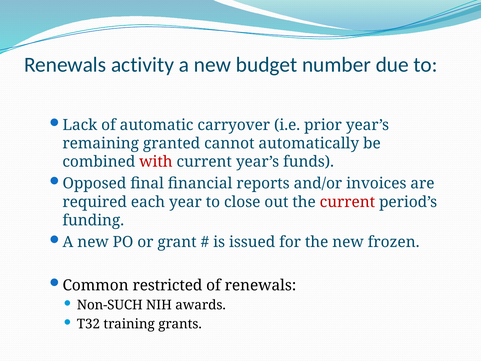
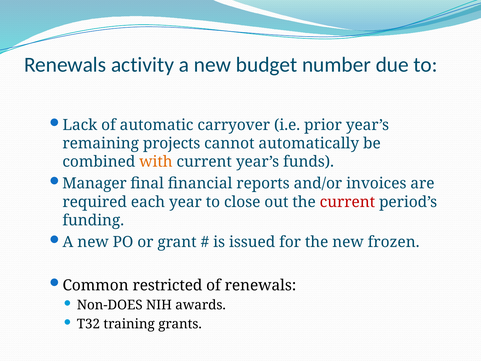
granted: granted -> projects
with colour: red -> orange
Opposed: Opposed -> Manager
Non-SUCH: Non-SUCH -> Non-DOES
